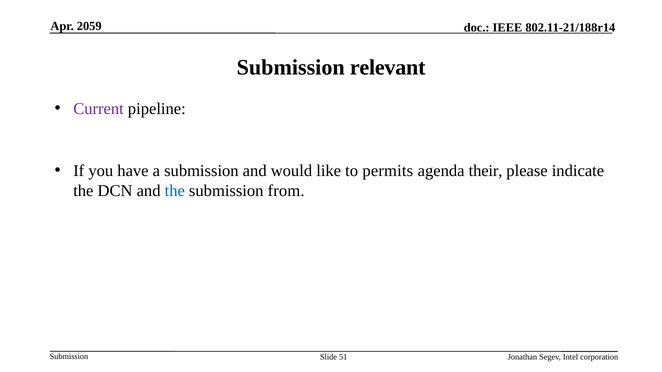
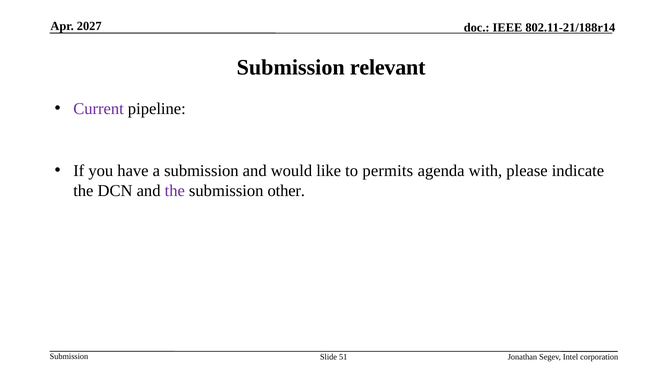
2059: 2059 -> 2027
their: their -> with
the at (175, 191) colour: blue -> purple
from: from -> other
